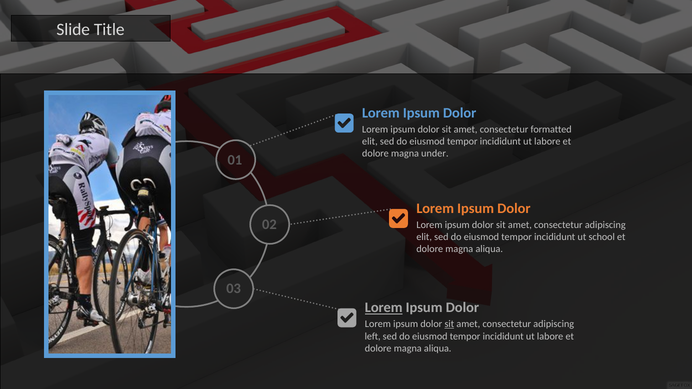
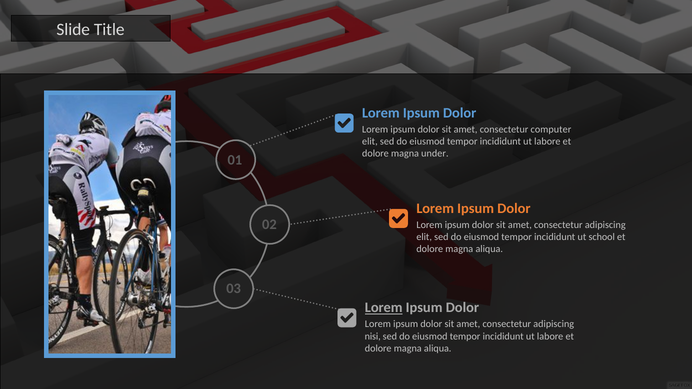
formatted: formatted -> computer
sit at (449, 324) underline: present -> none
left: left -> nisi
